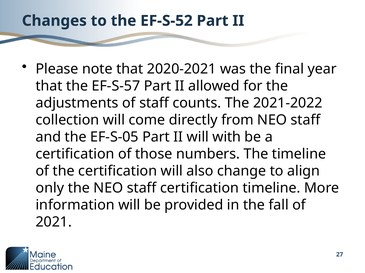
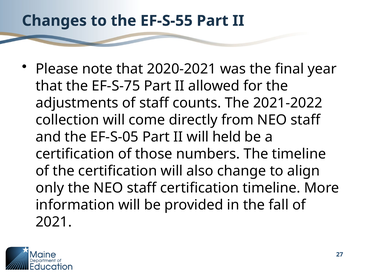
EF-S-52: EF-S-52 -> EF-S-55
EF-S-57: EF-S-57 -> EF-S-75
with: with -> held
